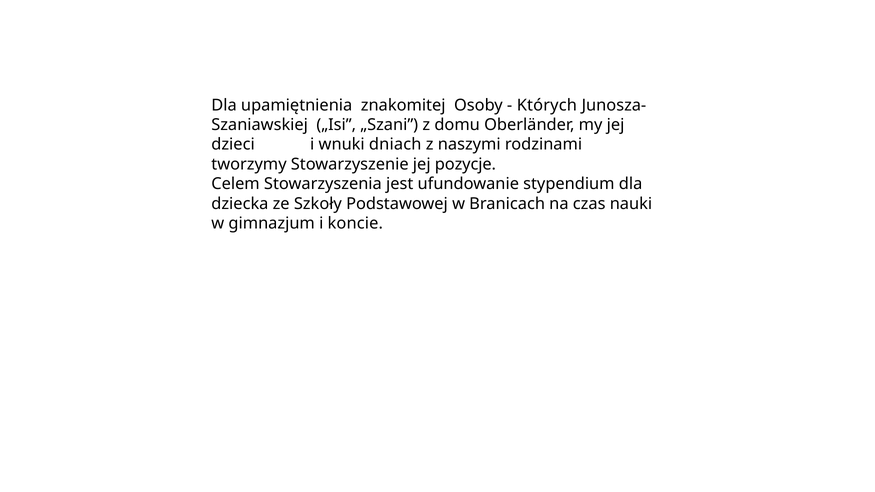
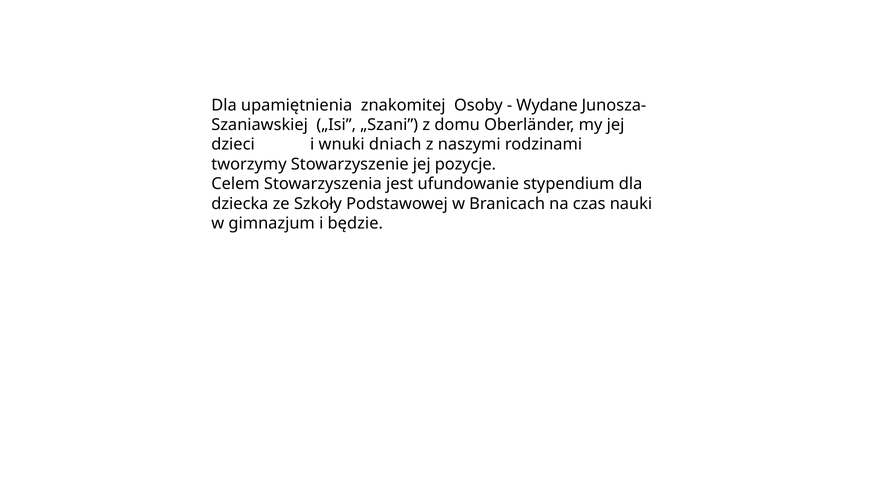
Których: Których -> Wydane
koncie: koncie -> będzie
